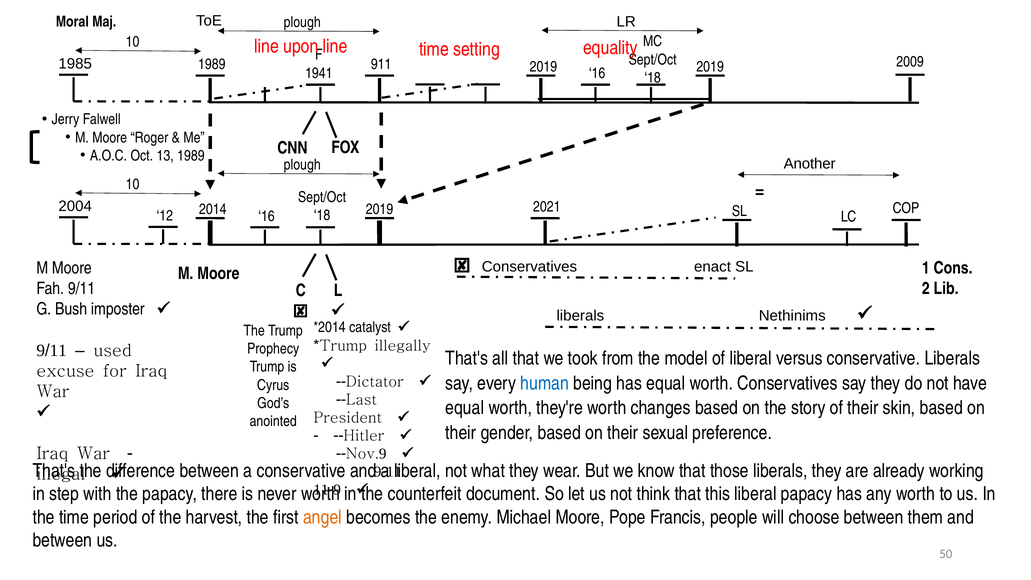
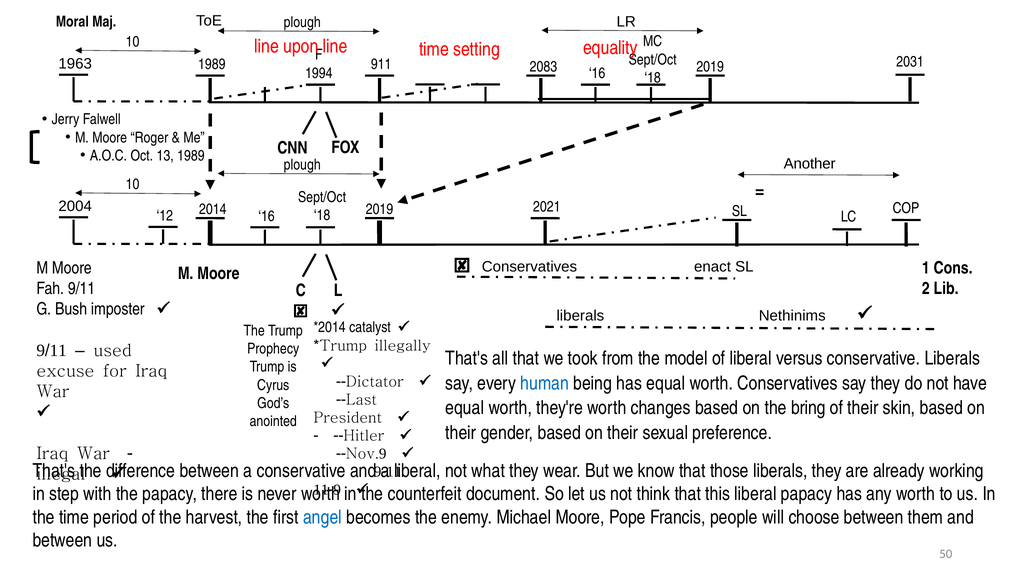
2009: 2009 -> 2031
1985: 1985 -> 1963
2019 at (543, 67): 2019 -> 2083
1941: 1941 -> 1994
story: story -> bring
angel colour: orange -> blue
